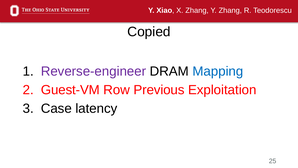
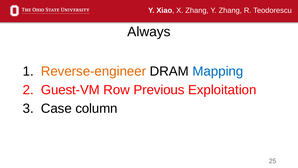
Copied: Copied -> Always
Reverse-engineer colour: purple -> orange
latency: latency -> column
